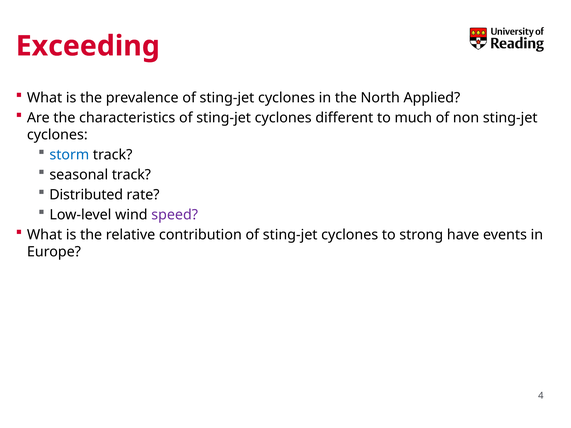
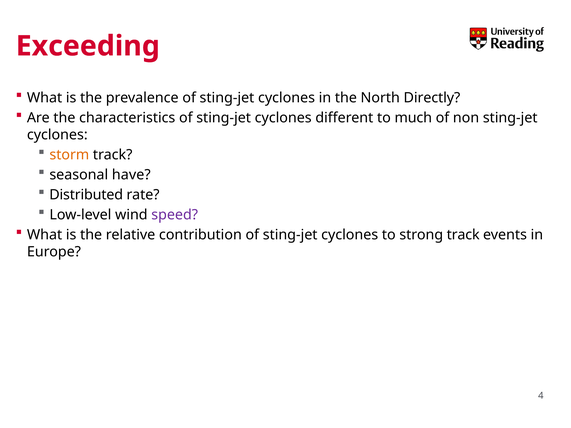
Applied: Applied -> Directly
storm colour: blue -> orange
seasonal track: track -> have
strong have: have -> track
